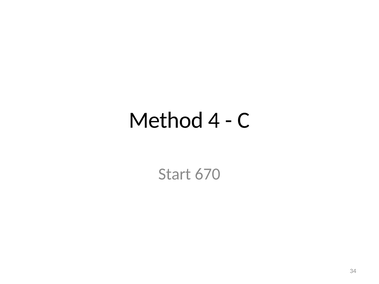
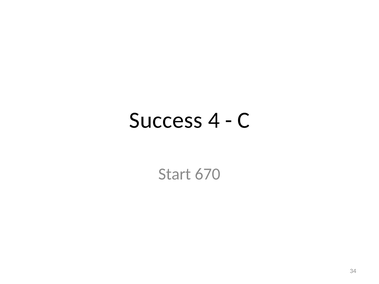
Method: Method -> Success
